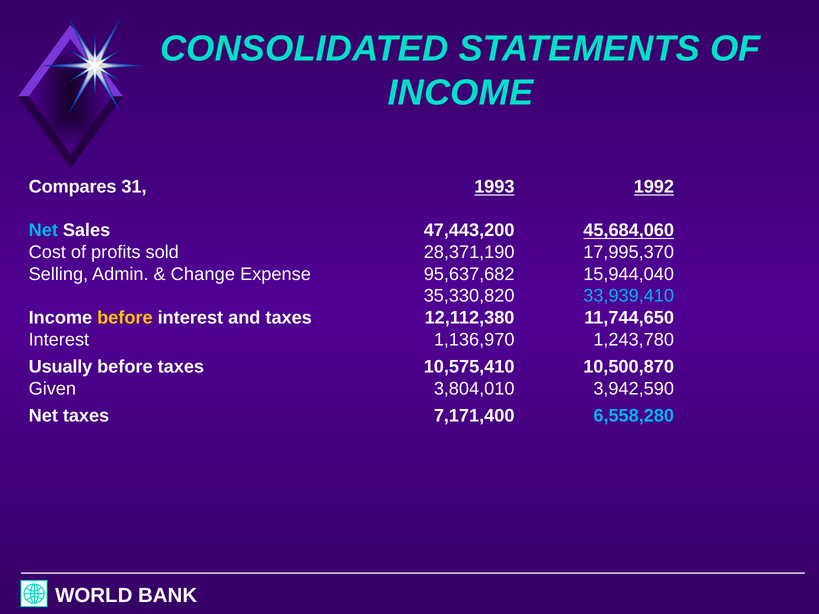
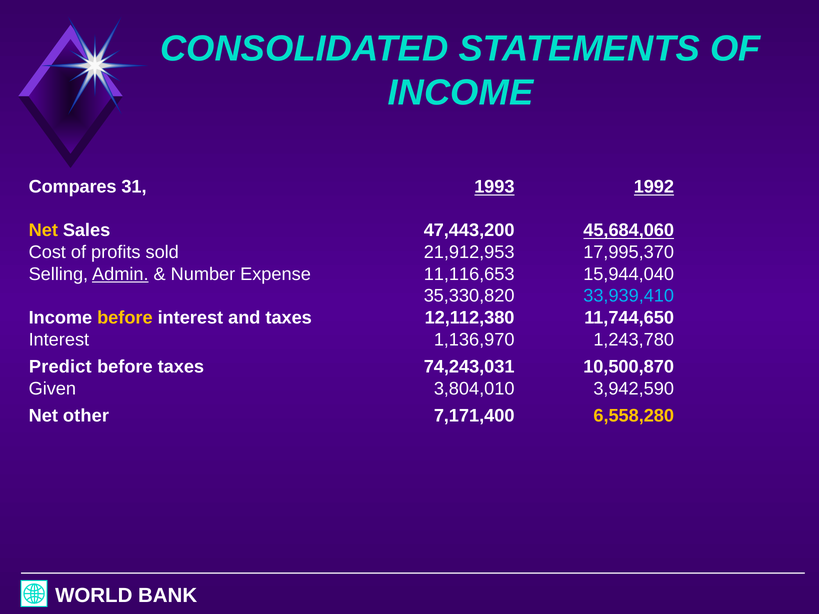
Net at (43, 231) colour: light blue -> yellow
28,371,190: 28,371,190 -> 21,912,953
Admin underline: none -> present
Change: Change -> Number
95,637,682: 95,637,682 -> 11,116,653
Usually: Usually -> Predict
10,575,410: 10,575,410 -> 74,243,031
Net taxes: taxes -> other
6,558,280 colour: light blue -> yellow
